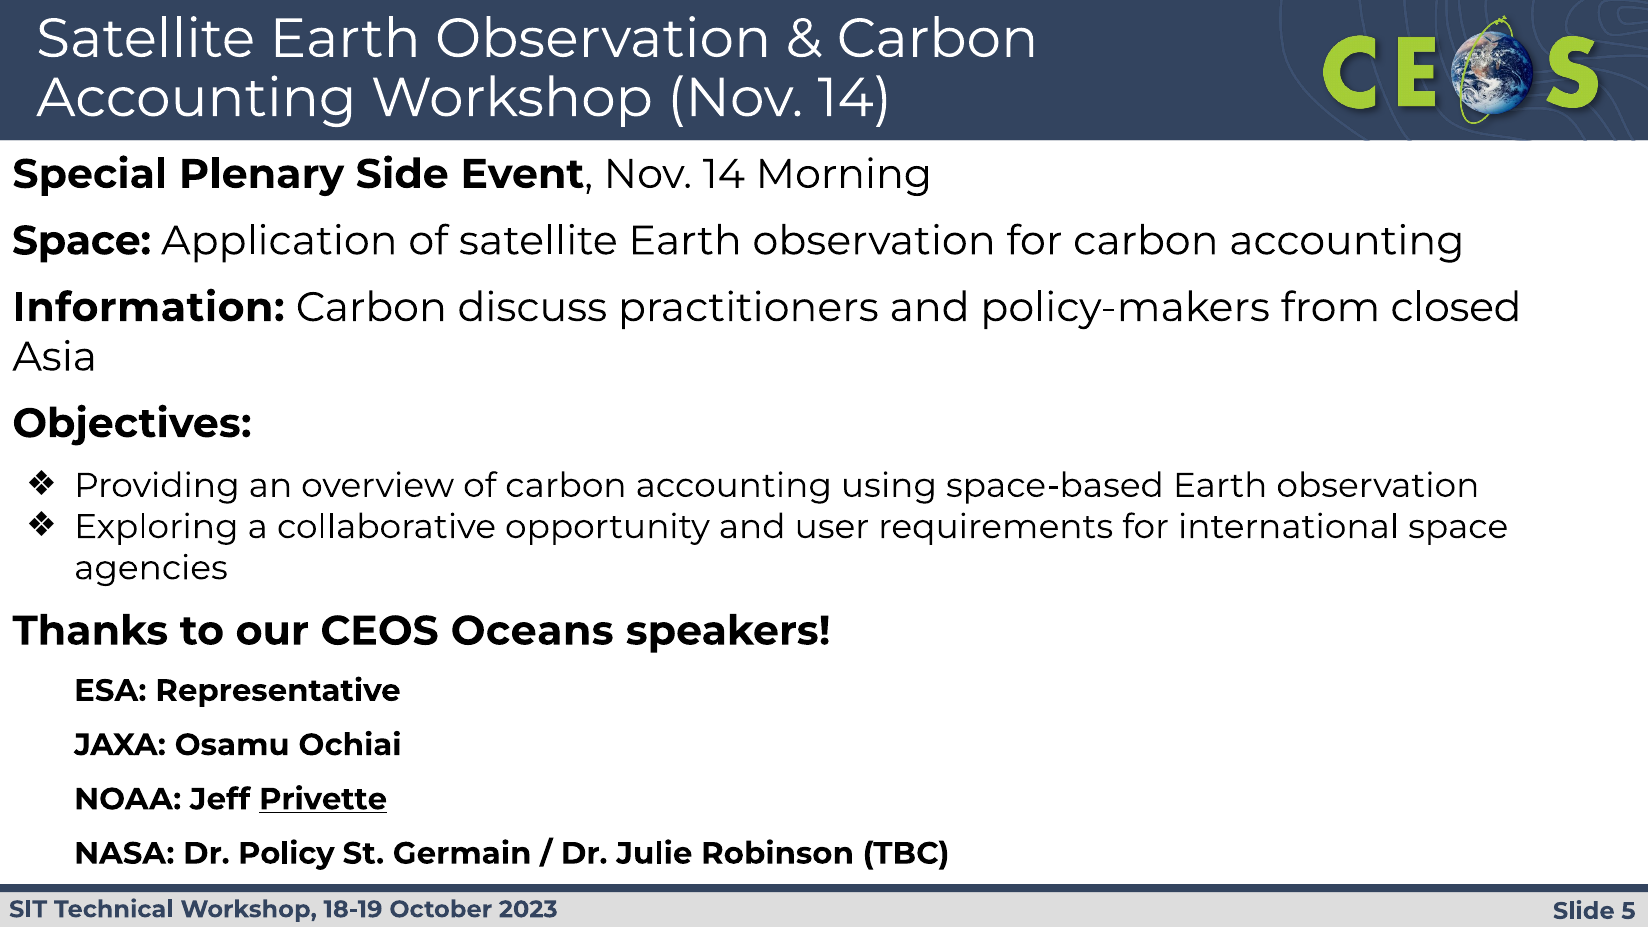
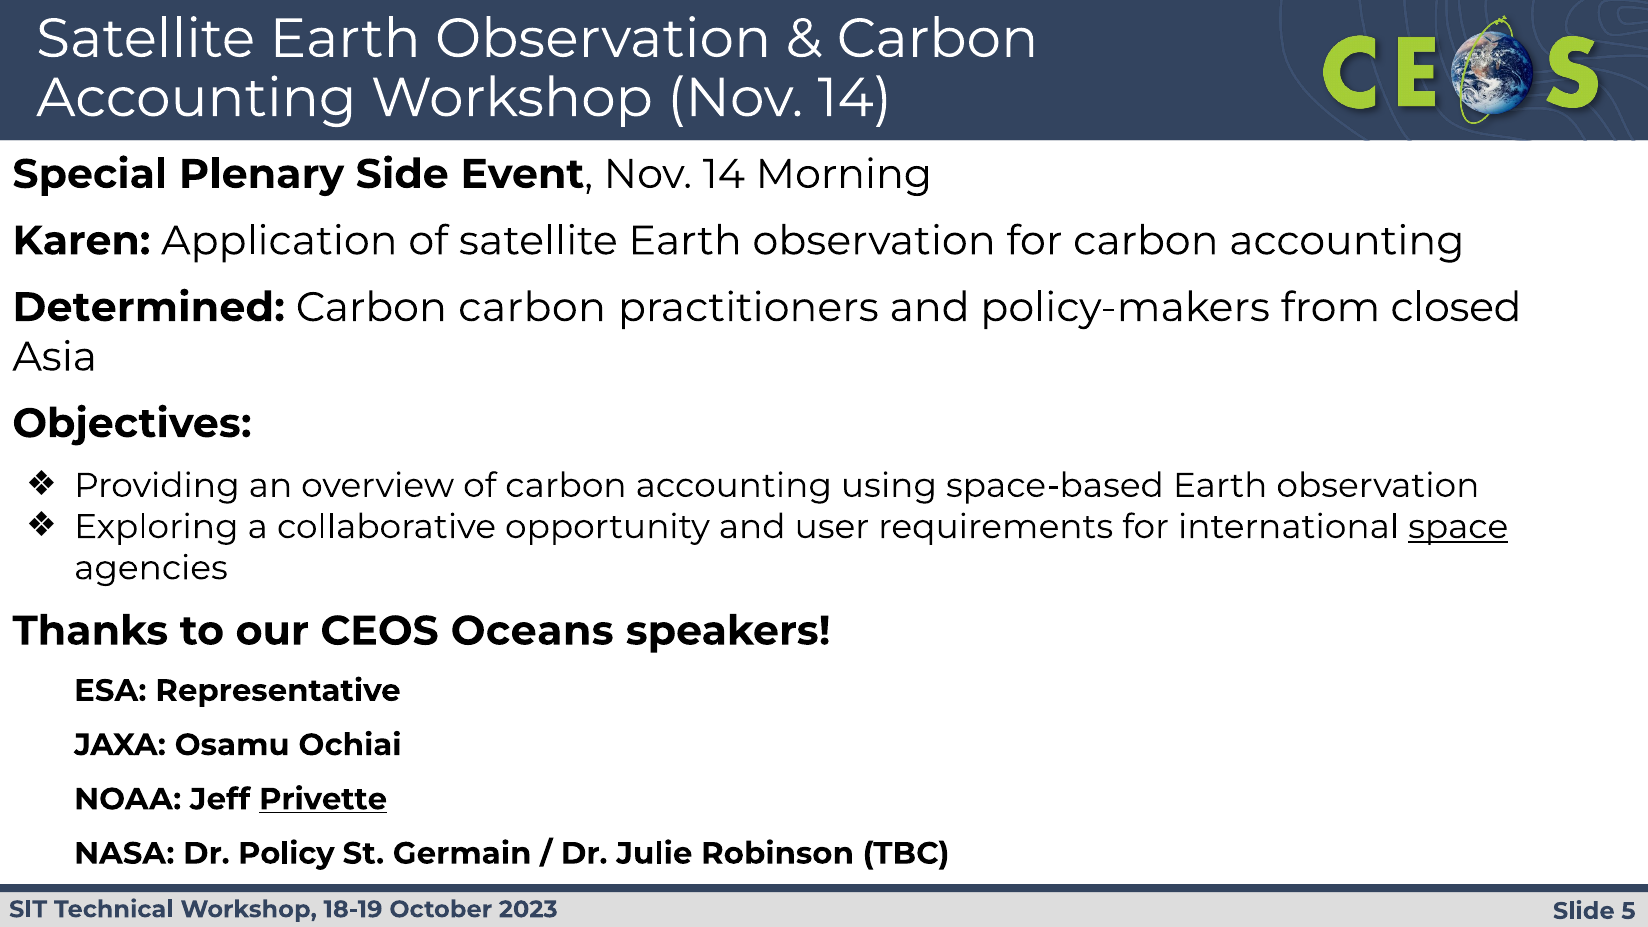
Space at (82, 241): Space -> Karen
Information: Information -> Determined
Carbon discuss: discuss -> carbon
space at (1458, 527) underline: none -> present
